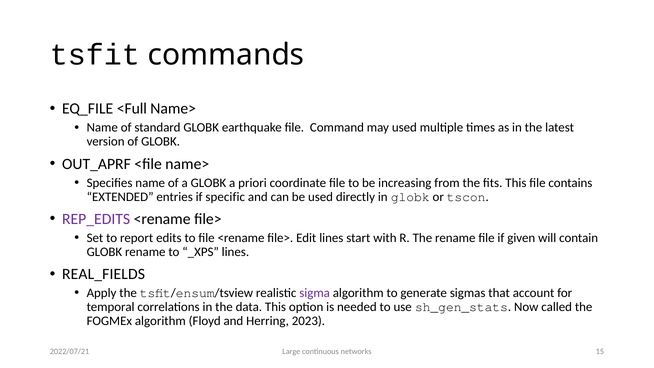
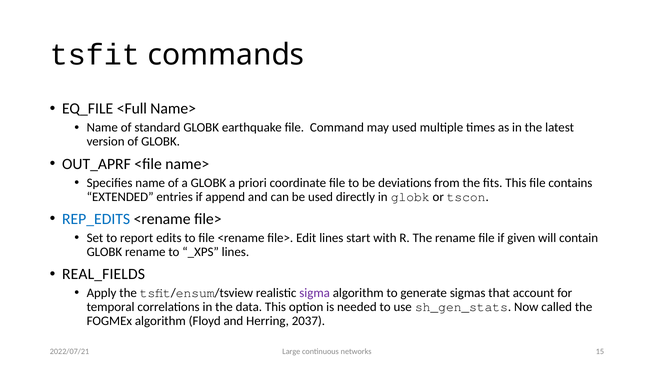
increasing: increasing -> deviations
specific: specific -> append
REP_EDITS colour: purple -> blue
2023: 2023 -> 2037
